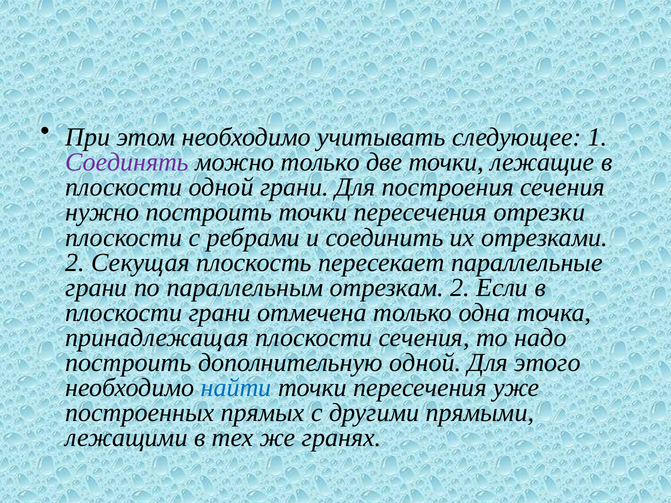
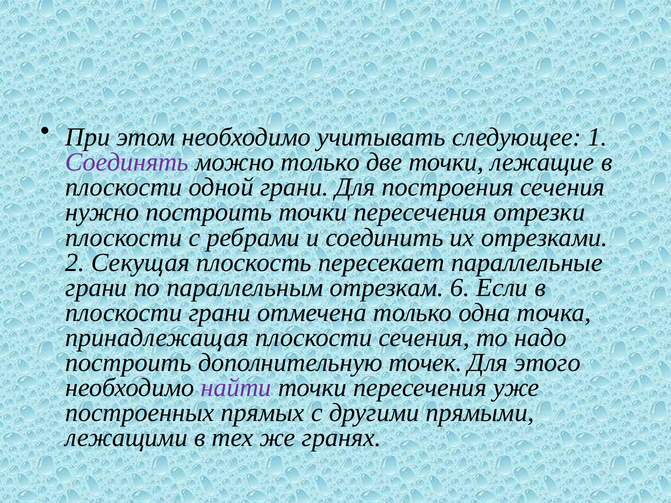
отрезкам 2: 2 -> 6
дополнительную одной: одной -> точек
найти colour: blue -> purple
